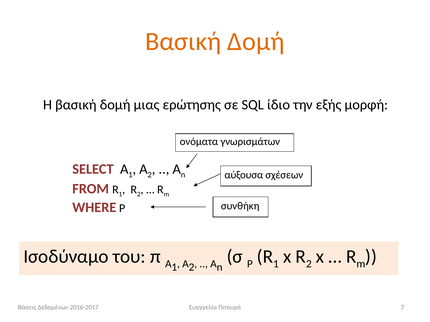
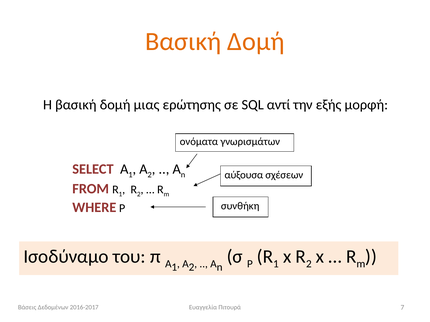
ίδιο: ίδιο -> αντί
